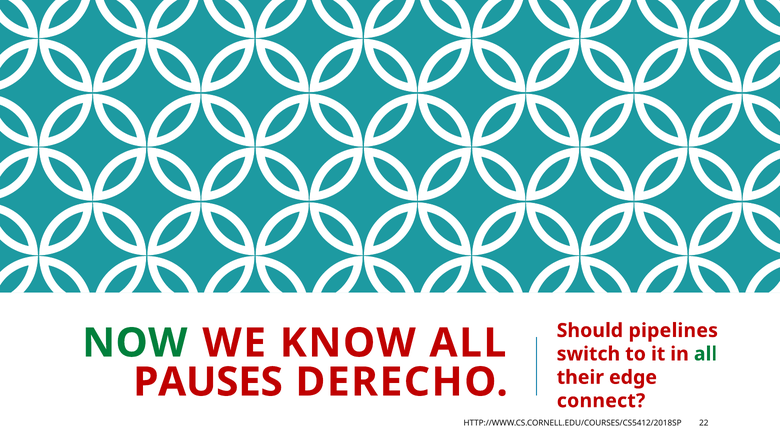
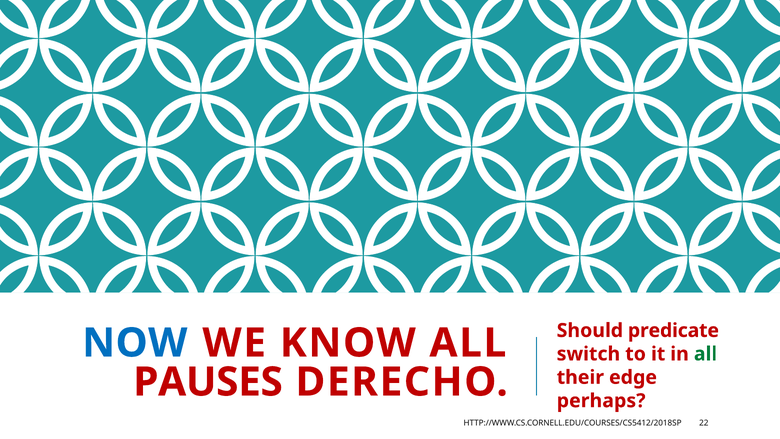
pipelines: pipelines -> predicate
NOW colour: green -> blue
connect: connect -> perhaps
